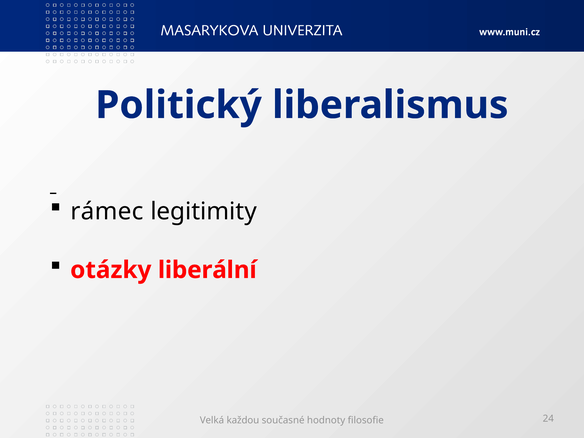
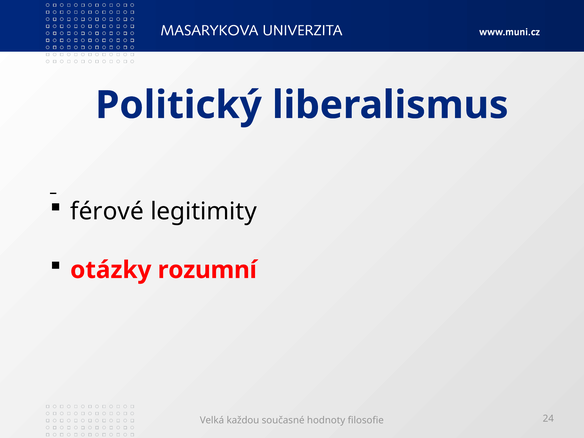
rámec: rámec -> férové
liberální: liberální -> rozumní
